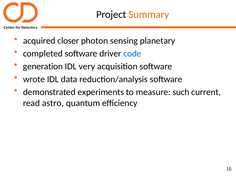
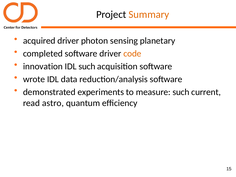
acquired closer: closer -> driver
code colour: blue -> orange
generation: generation -> innovation
IDL very: very -> such
